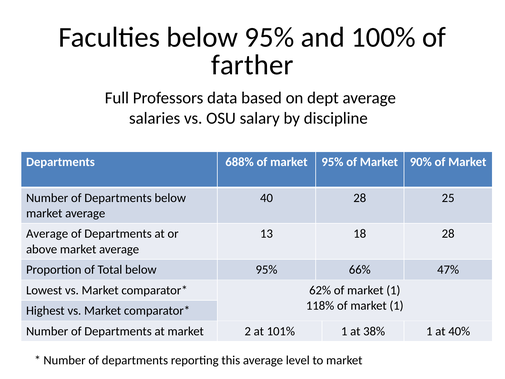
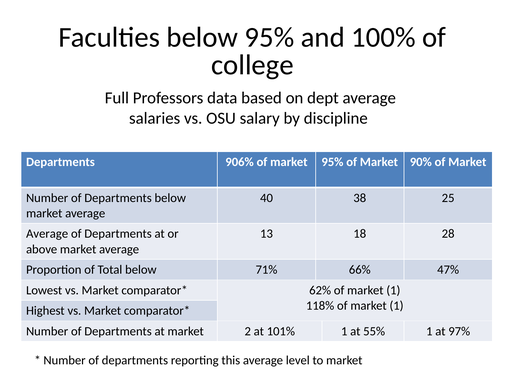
farther: farther -> college
688%: 688% -> 906%
40 28: 28 -> 38
Total below 95%: 95% -> 71%
38%: 38% -> 55%
40%: 40% -> 97%
